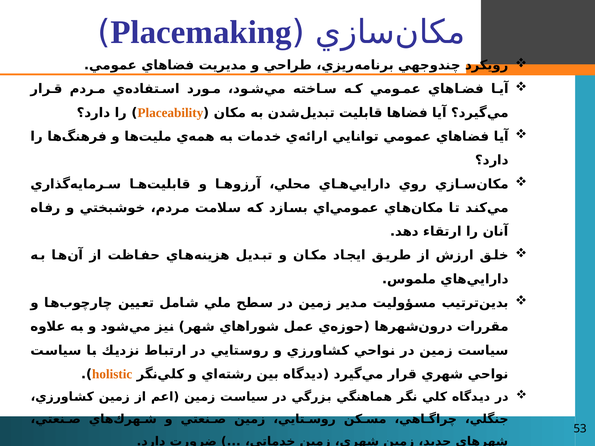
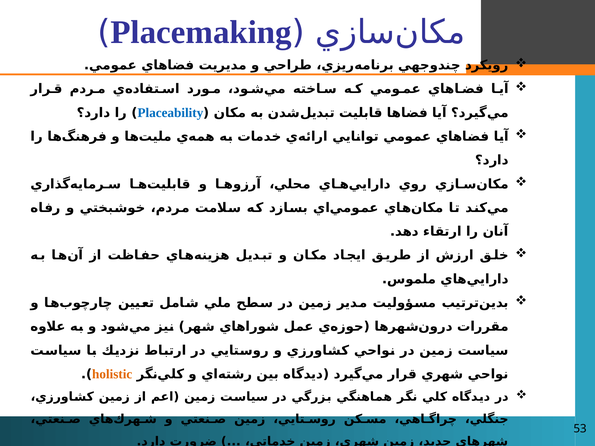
Placeability colour: orange -> blue
